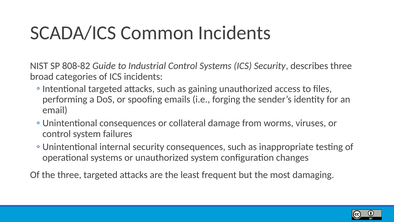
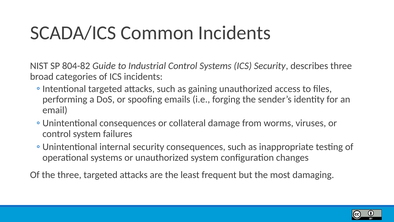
808-82: 808-82 -> 804-82
